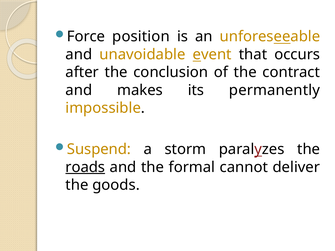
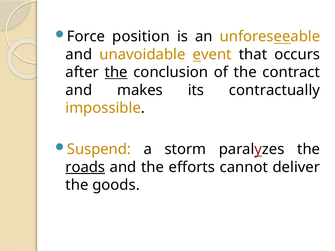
the at (116, 72) underline: none -> present
permanently: permanently -> contractually
formal: formal -> efforts
